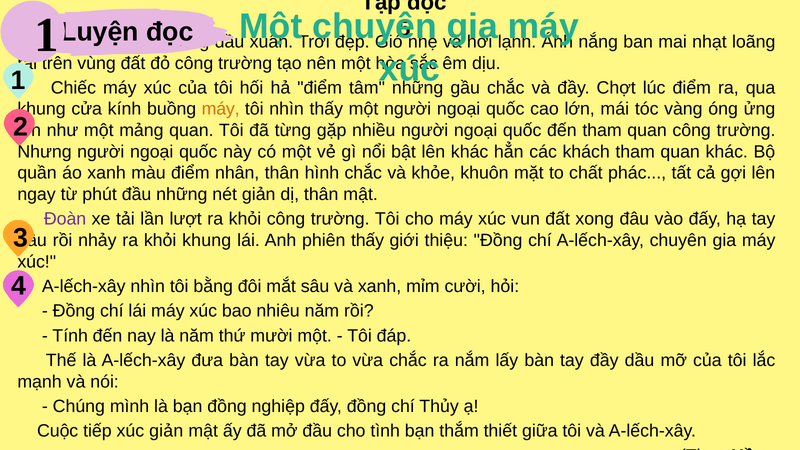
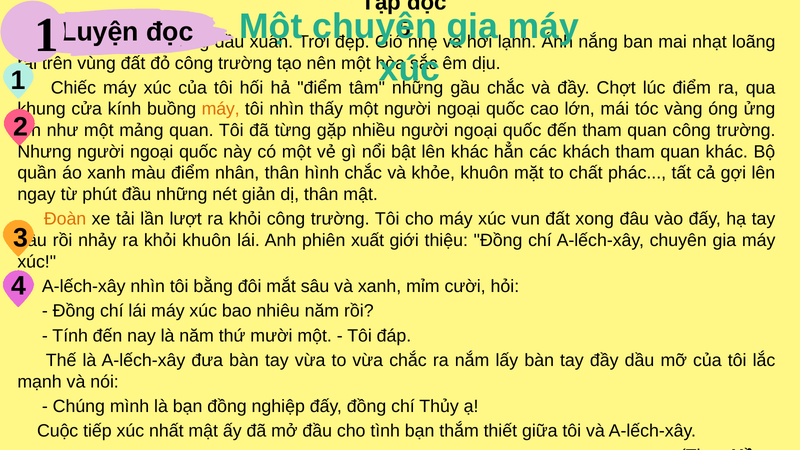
Đoàn colour: purple -> orange
khỏi khung: khung -> khuôn
phiên thấy: thấy -> xuất
xúc giản: giản -> nhất
